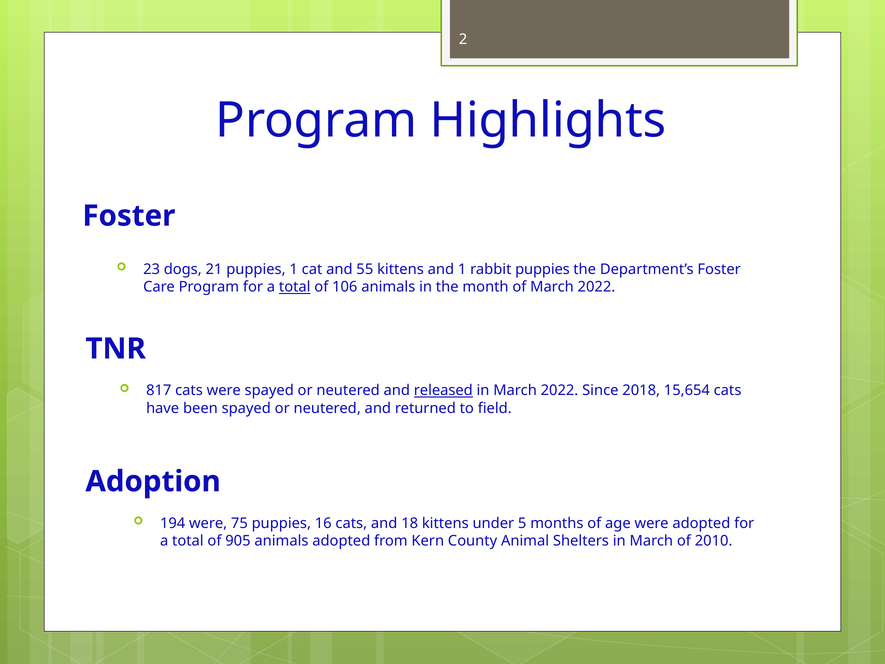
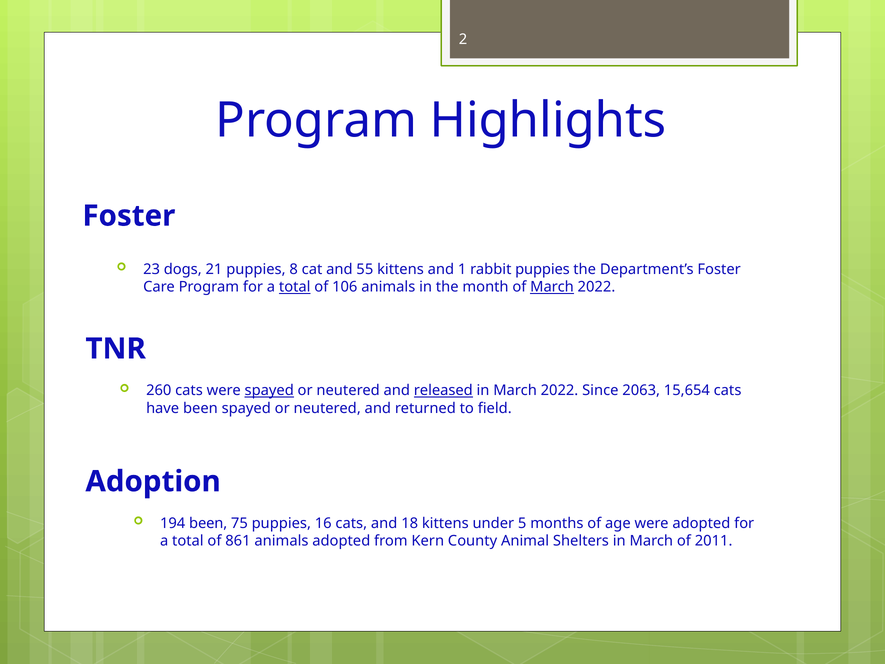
puppies 1: 1 -> 8
March at (552, 287) underline: none -> present
817: 817 -> 260
spayed at (269, 390) underline: none -> present
2018: 2018 -> 2063
194 were: were -> been
905: 905 -> 861
2010: 2010 -> 2011
